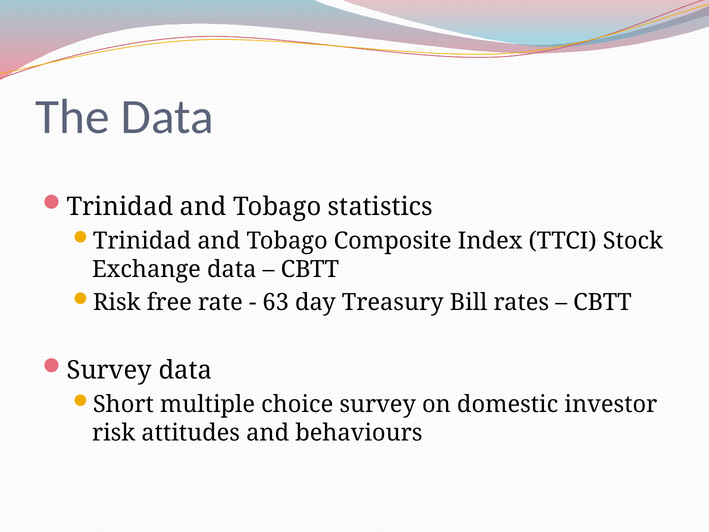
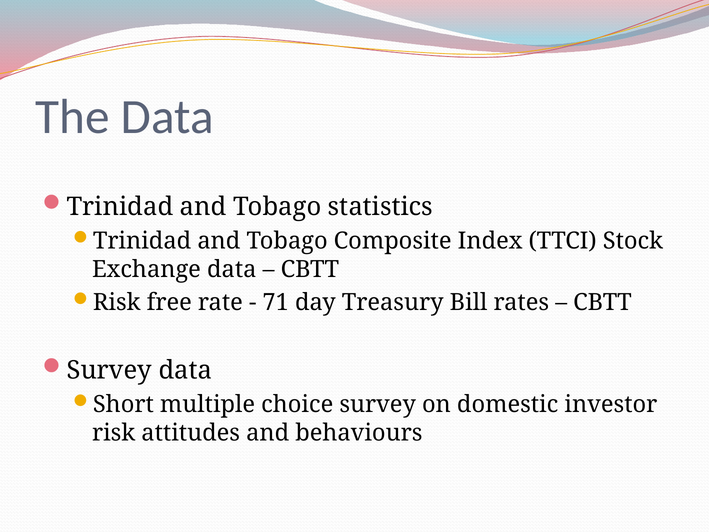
63: 63 -> 71
